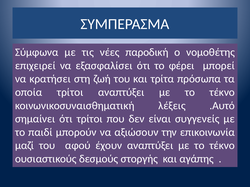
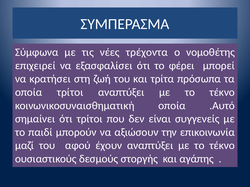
παροδική: παροδική -> τρέχοντα
κοινωνικοσυναισθηματική λέξεις: λέξεις -> οποία
